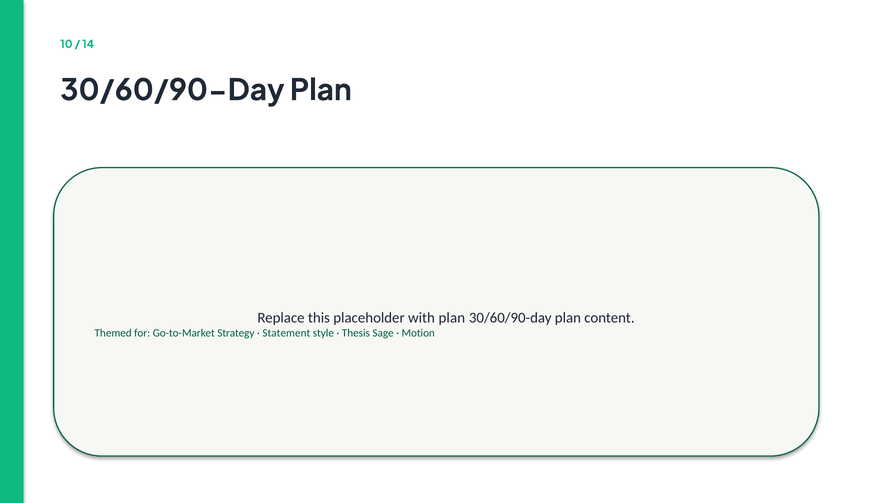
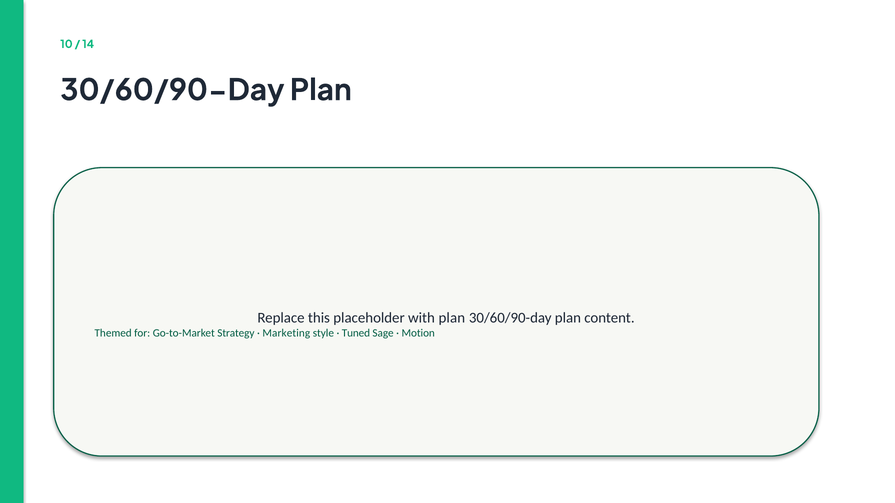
Statement: Statement -> Marketing
Thesis: Thesis -> Tuned
